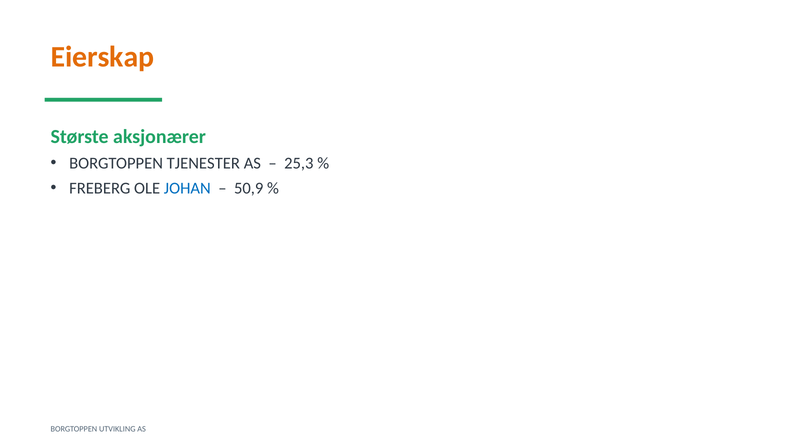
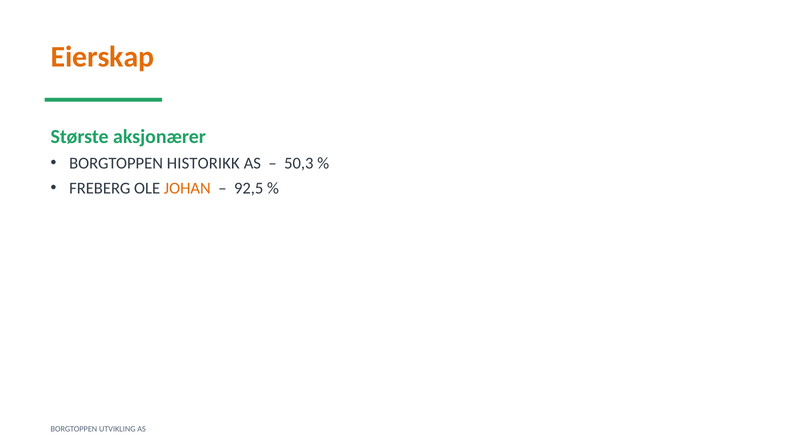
TJENESTER: TJENESTER -> HISTORIKK
25,3: 25,3 -> 50,3
JOHAN colour: blue -> orange
50,9: 50,9 -> 92,5
